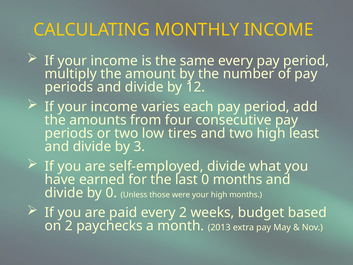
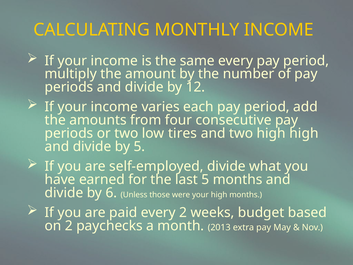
high least: least -> high
by 3: 3 -> 5
last 0: 0 -> 5
by 0: 0 -> 6
